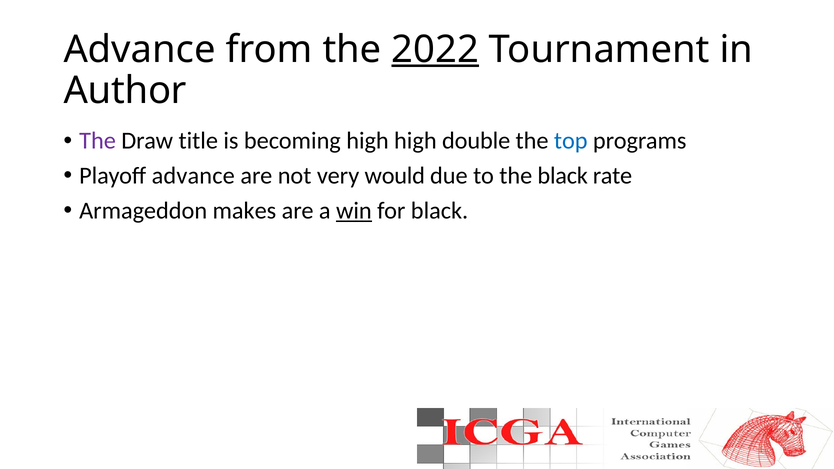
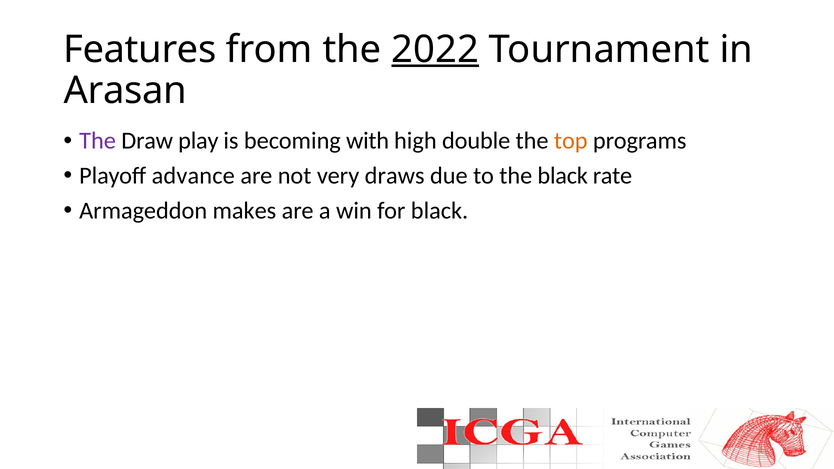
Advance at (140, 49): Advance -> Features
Author: Author -> Arasan
title: title -> play
becoming high: high -> with
top colour: blue -> orange
would: would -> draws
win underline: present -> none
